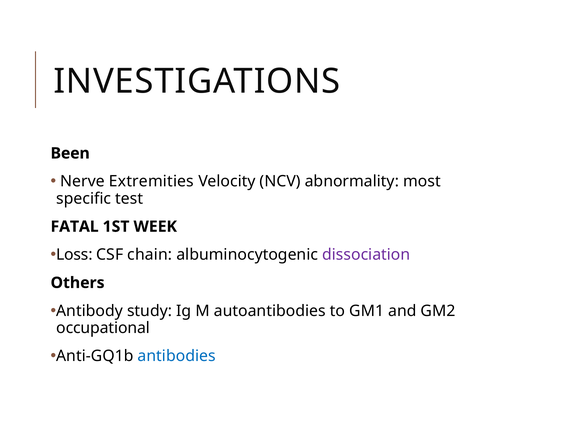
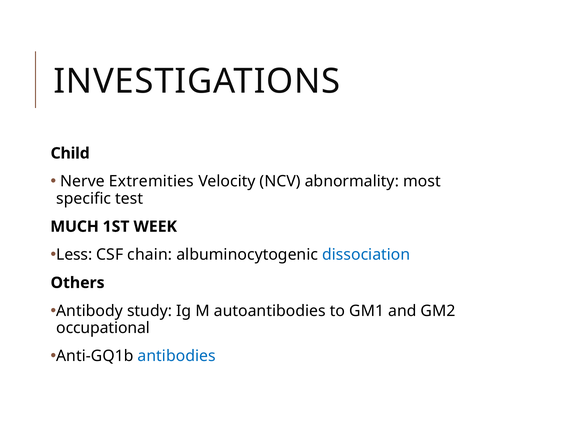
Been: Been -> Child
FATAL: FATAL -> MUCH
Loss: Loss -> Less
dissociation colour: purple -> blue
